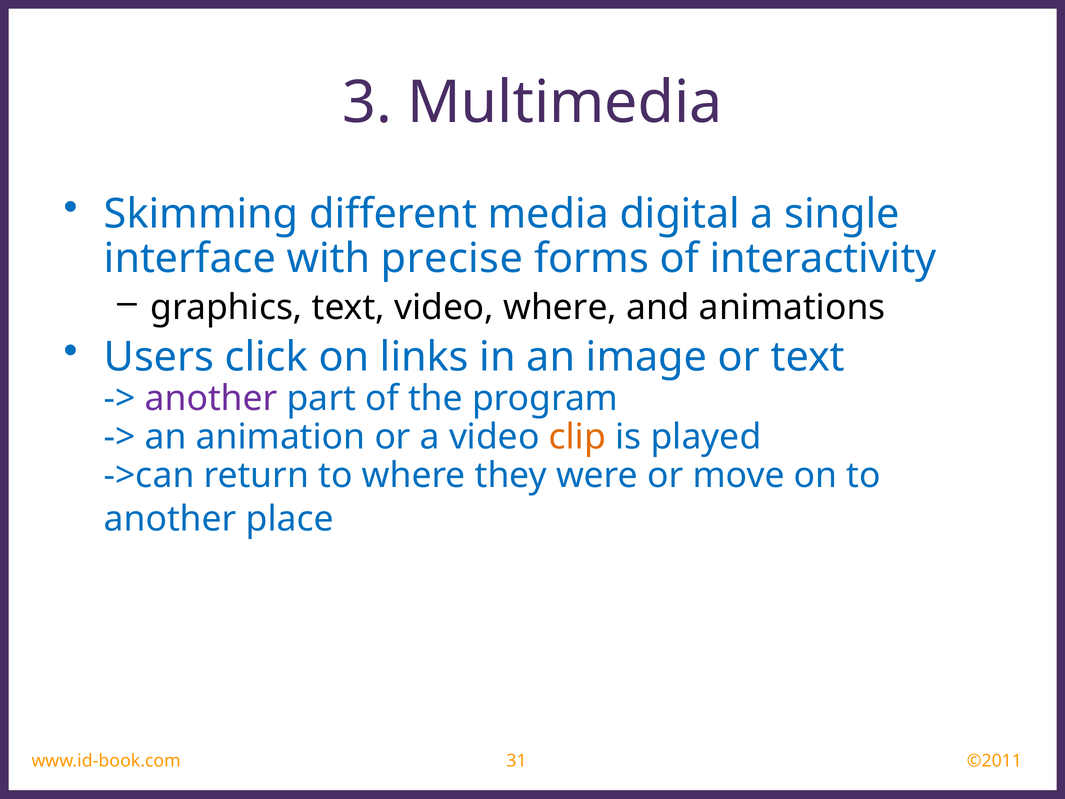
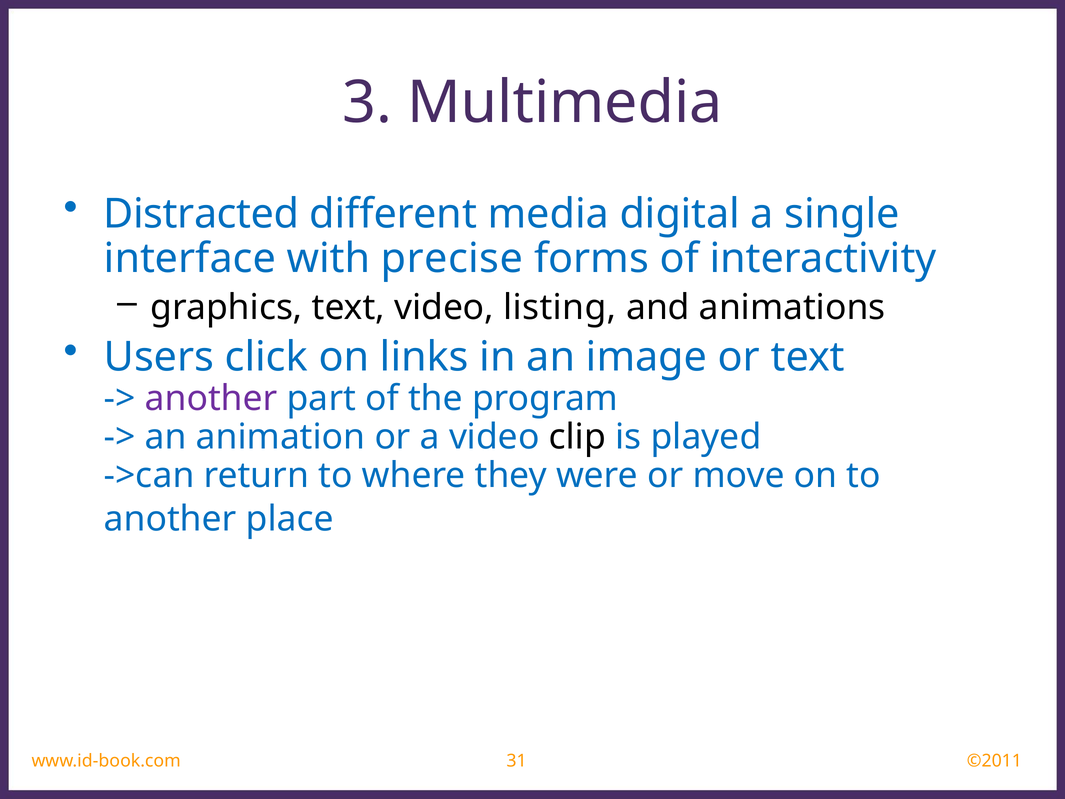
Skimming: Skimming -> Distracted
video where: where -> listing
clip colour: orange -> black
